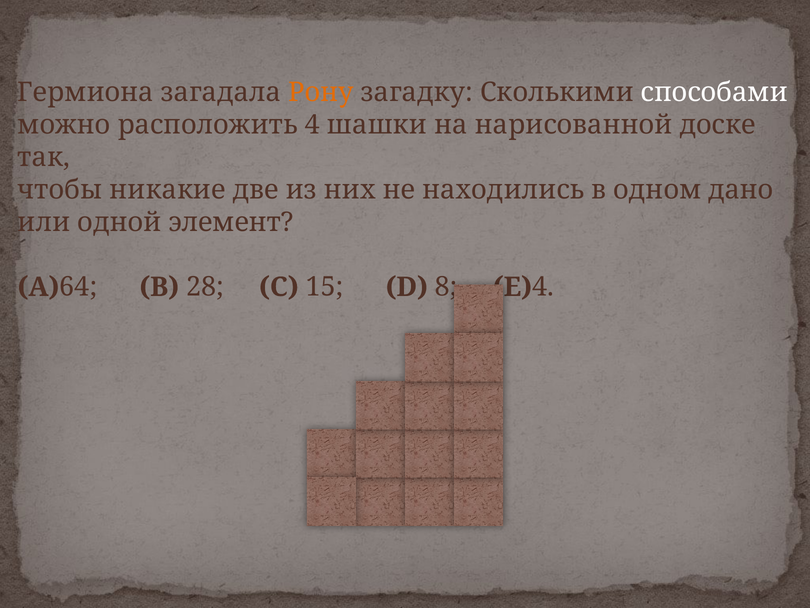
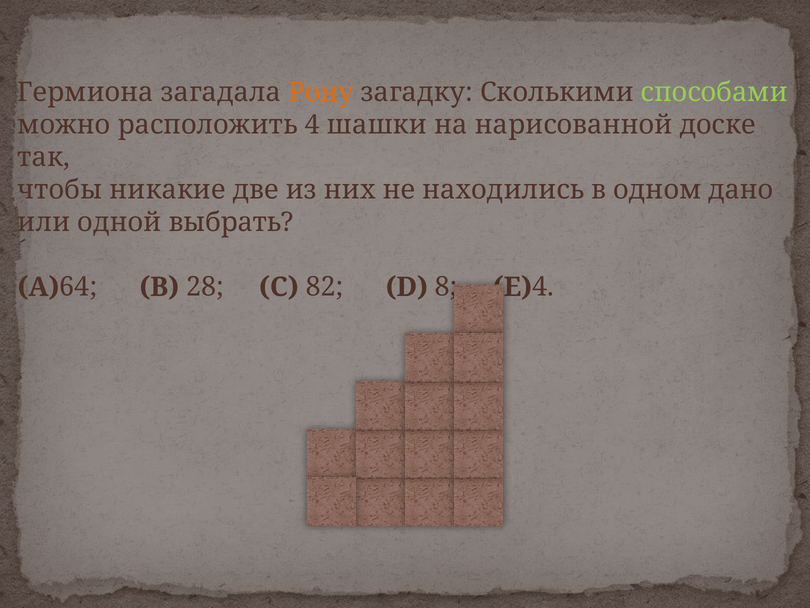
способами colour: white -> light green
элемент: элемент -> выбрать
15: 15 -> 82
